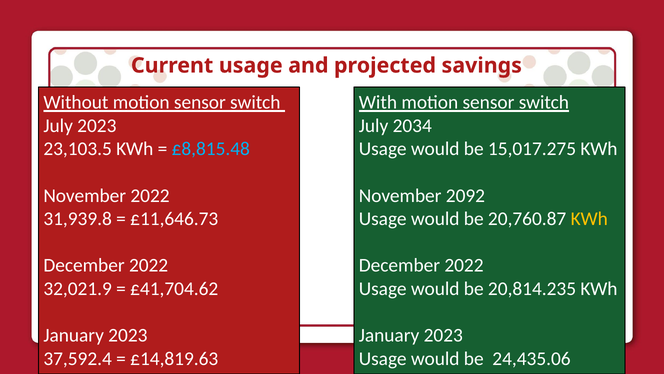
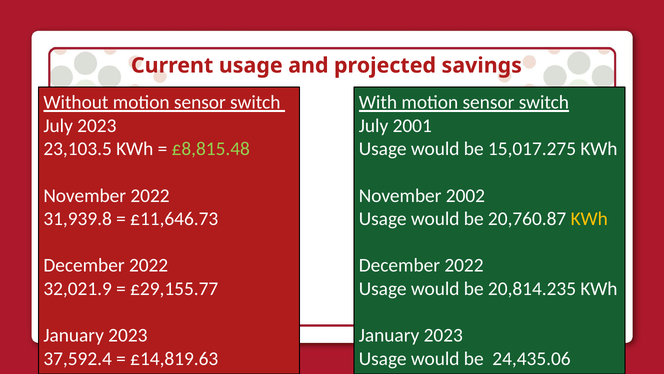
2034: 2034 -> 2001
£8,815.48 colour: light blue -> light green
2092: 2092 -> 2002
£41,704.62: £41,704.62 -> £29,155.77
